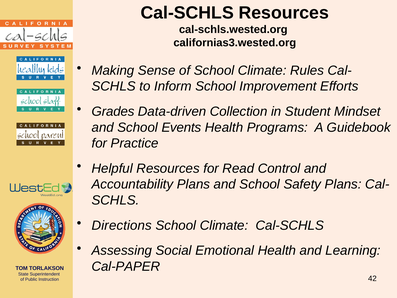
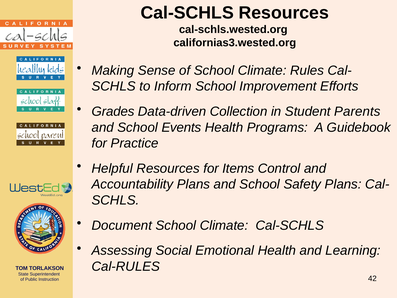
Mindset: Mindset -> Parents
Read: Read -> Items
Directions: Directions -> Document
Cal-PAPER: Cal-PAPER -> Cal-RULES
